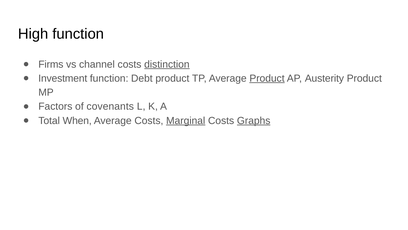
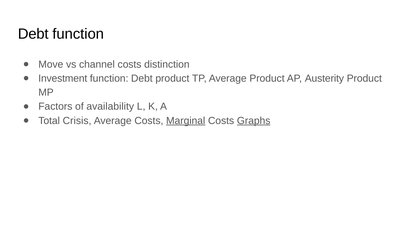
High at (33, 34): High -> Debt
Firms: Firms -> Move
distinction underline: present -> none
Product at (267, 78) underline: present -> none
covenants: covenants -> availability
When: When -> Crisis
